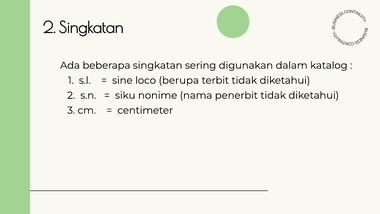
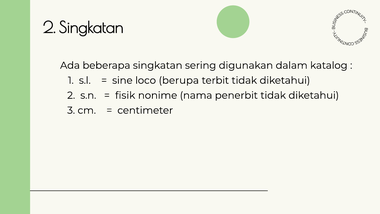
siku: siku -> fisik
